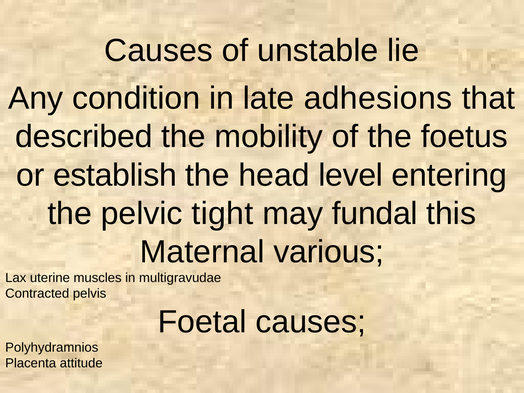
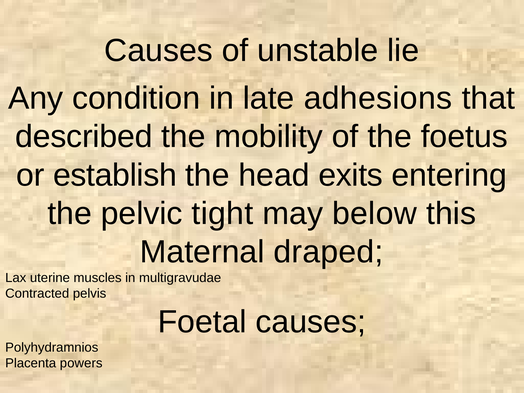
level: level -> exits
fundal: fundal -> below
various: various -> draped
attitude: attitude -> powers
